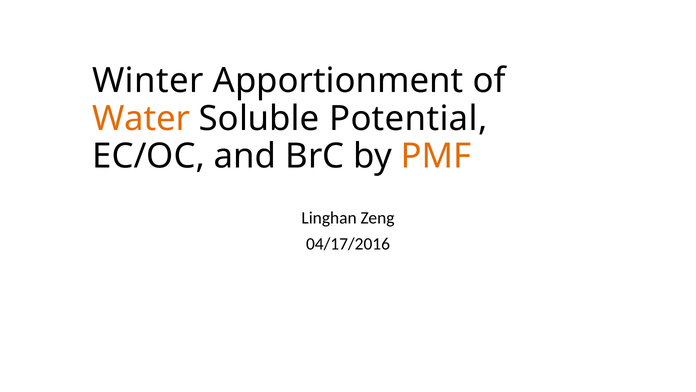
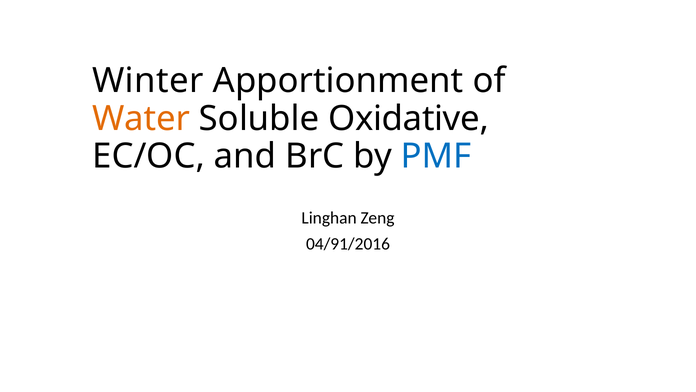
Potential: Potential -> Oxidative
PMF colour: orange -> blue
04/17/2016: 04/17/2016 -> 04/91/2016
